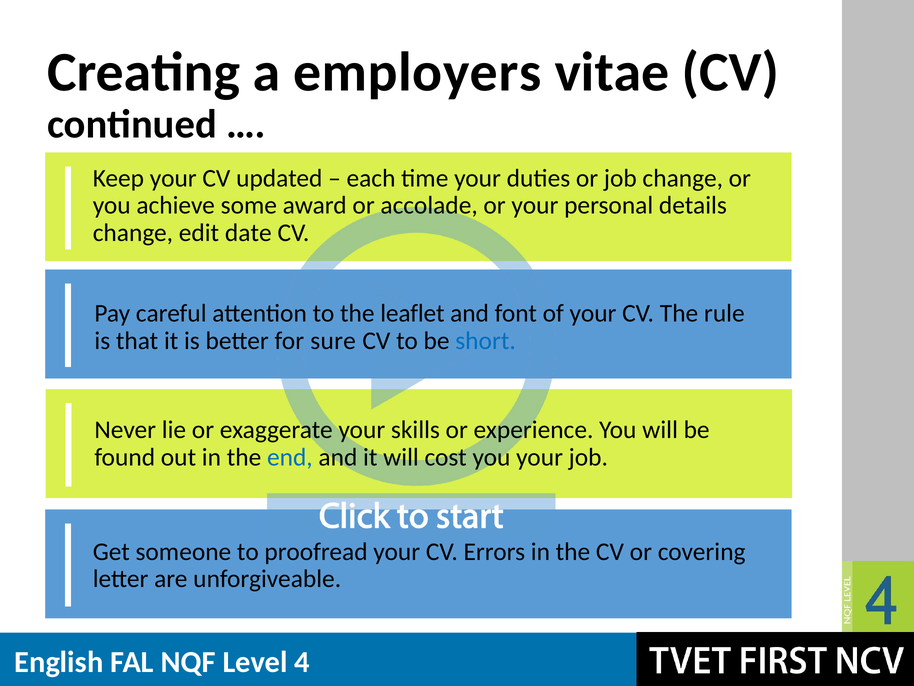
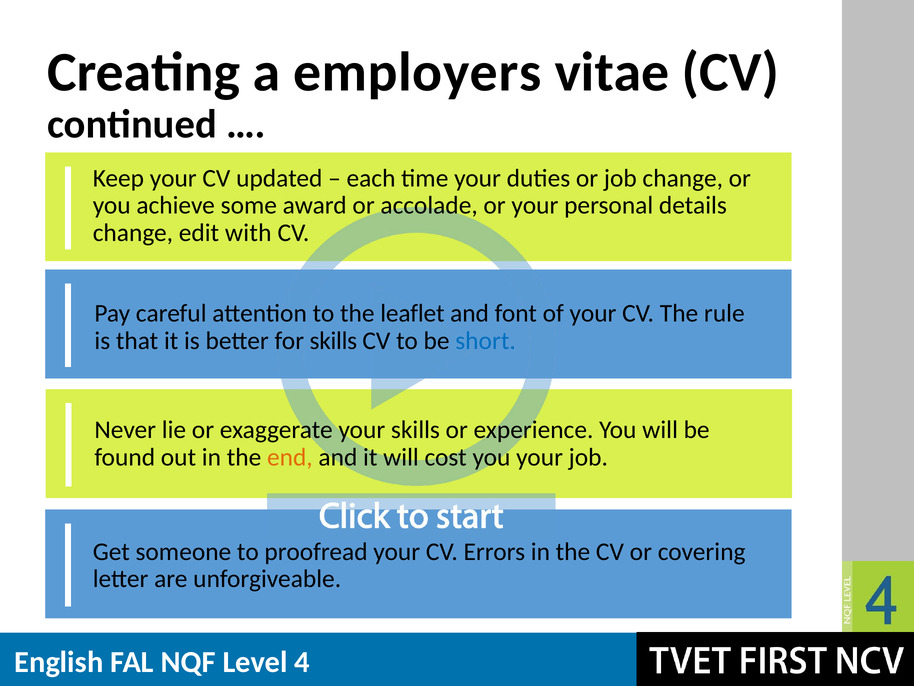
date: date -> with
for sure: sure -> skills
end colour: blue -> orange
